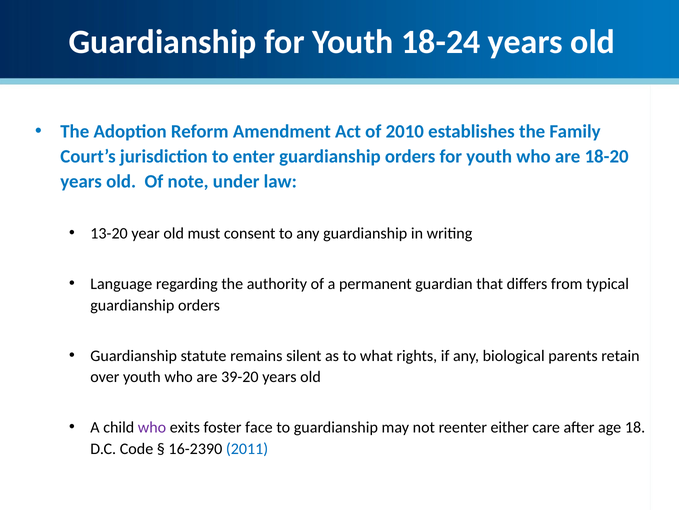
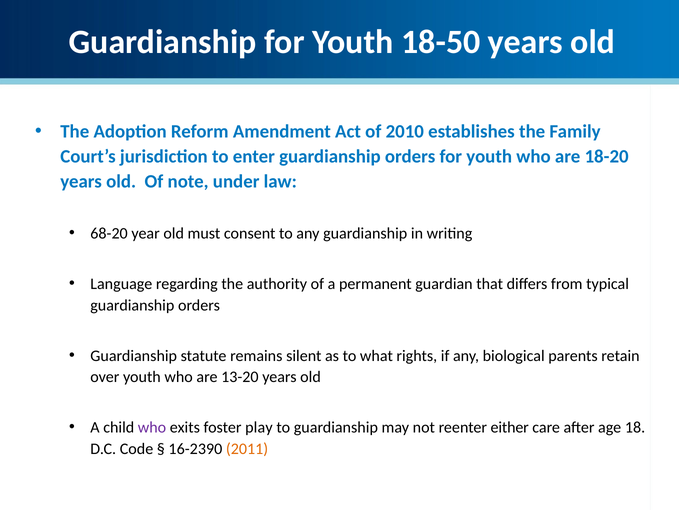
18-24: 18-24 -> 18-50
13-20: 13-20 -> 68-20
39-20: 39-20 -> 13-20
face: face -> play
2011 colour: blue -> orange
